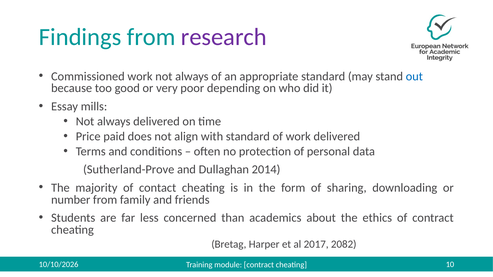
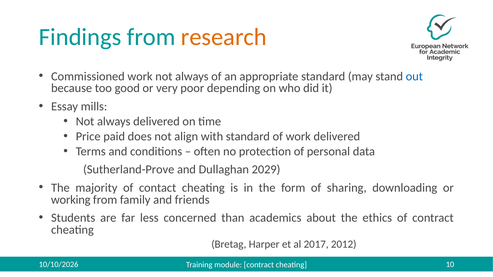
research colour: purple -> orange
2014: 2014 -> 2029
number: number -> working
2082: 2082 -> 2012
